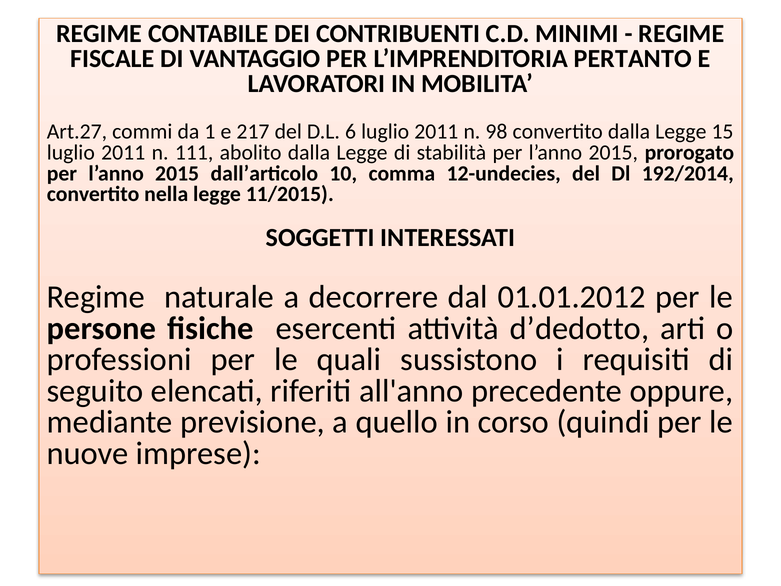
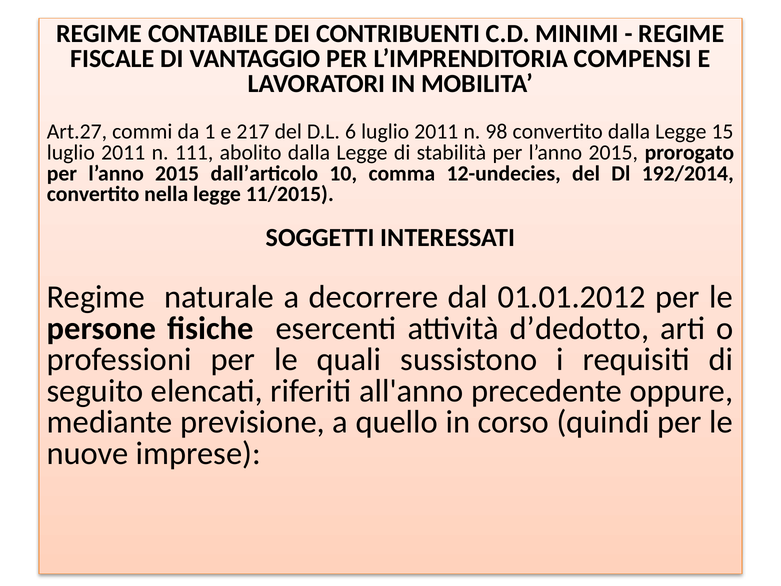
PERTANTO: PERTANTO -> COMPENSI
